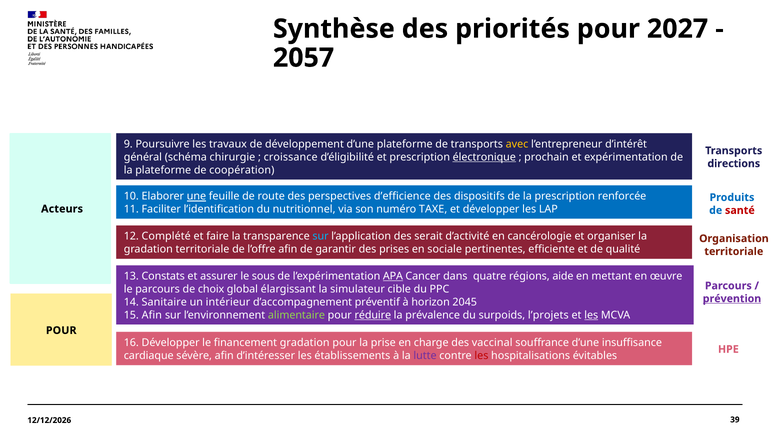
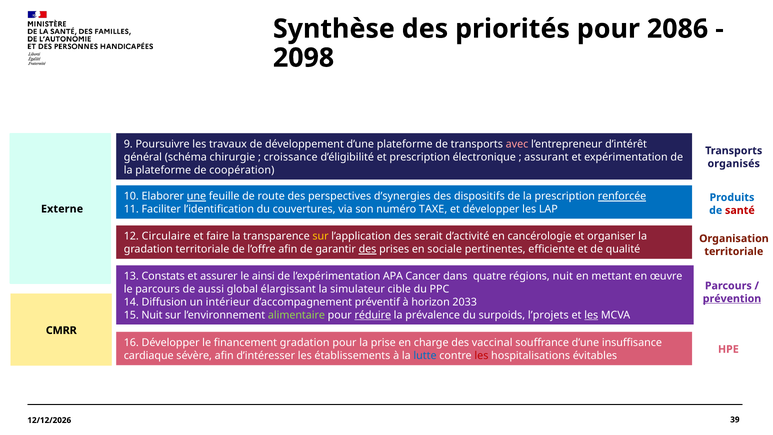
2027: 2027 -> 2086
2057: 2057 -> 2098
avec colour: yellow -> pink
électronique underline: present -> none
prochain: prochain -> assurant
directions: directions -> organisés
d’efficience: d’efficience -> d’synergies
renforcée underline: none -> present
nutritionnel: nutritionnel -> couvertures
Acteurs: Acteurs -> Externe
Complété: Complété -> Circulaire
sur at (321, 236) colour: light blue -> yellow
des at (368, 249) underline: none -> present
sous: sous -> ainsi
APA underline: present -> none
régions aide: aide -> nuit
choix: choix -> aussi
Sanitaire: Sanitaire -> Diffusion
2045: 2045 -> 2033
15 Afin: Afin -> Nuit
POUR at (61, 330): POUR -> CMRR
lutte colour: purple -> blue
